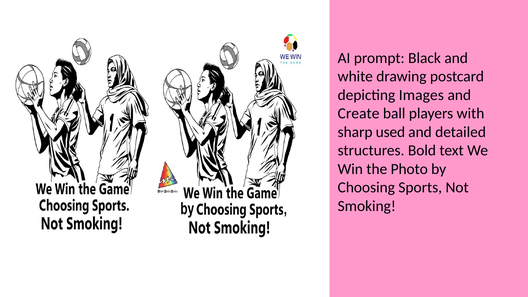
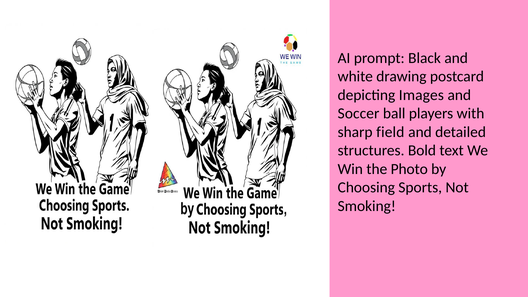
Create: Create -> Soccer
used: used -> field
